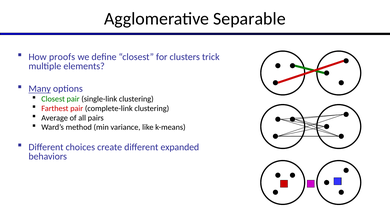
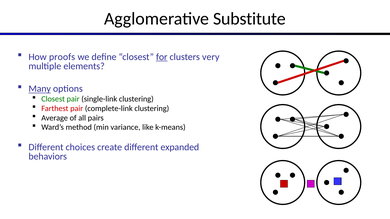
Separable: Separable -> Substitute
for underline: none -> present
trick: trick -> very
